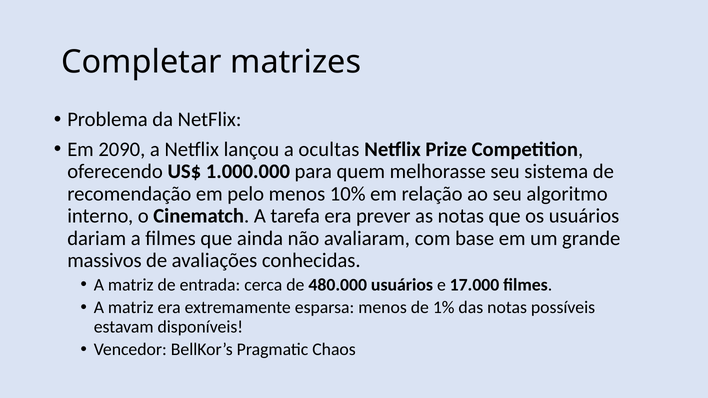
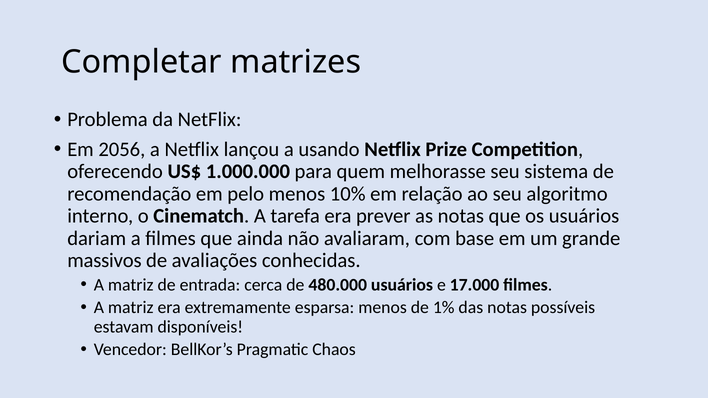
2090: 2090 -> 2056
ocultas: ocultas -> usando
